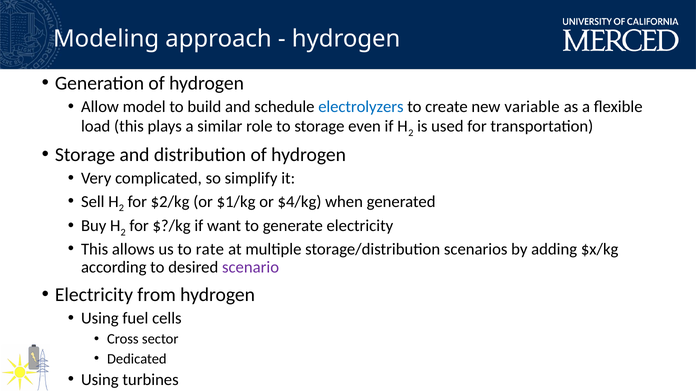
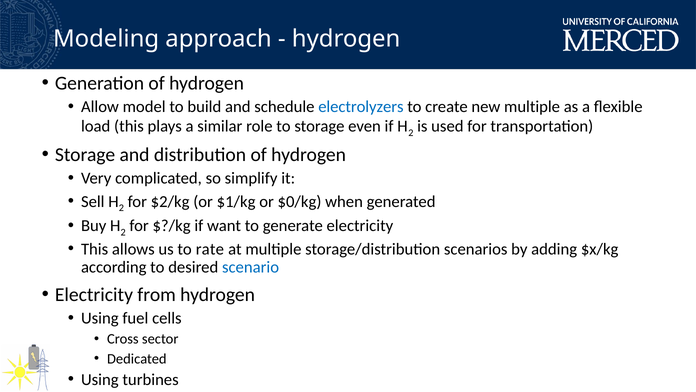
new variable: variable -> multiple
$4/kg: $4/kg -> $0/kg
scenario colour: purple -> blue
